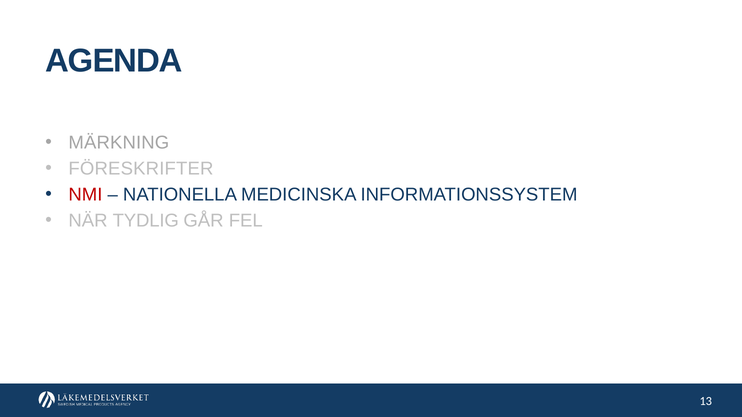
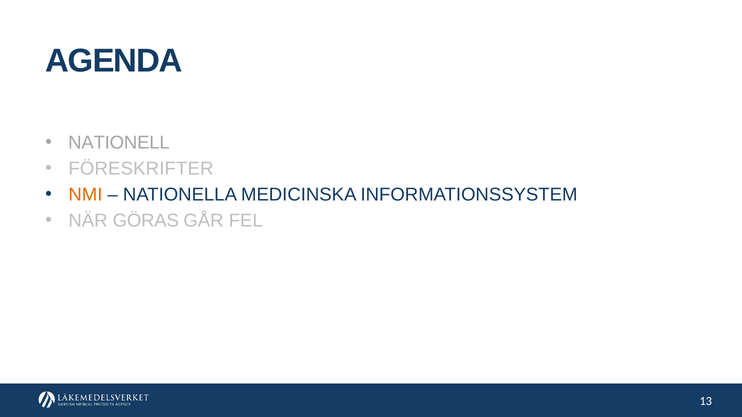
MÄRKNING: MÄRKNING -> NATIONELL
NMI colour: red -> orange
TYDLIG: TYDLIG -> GÖRAS
